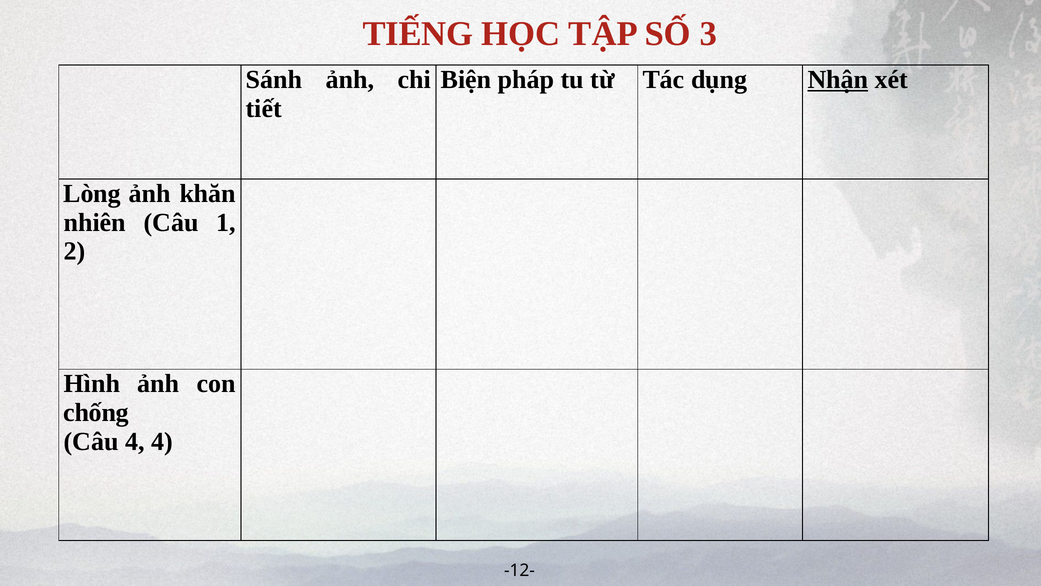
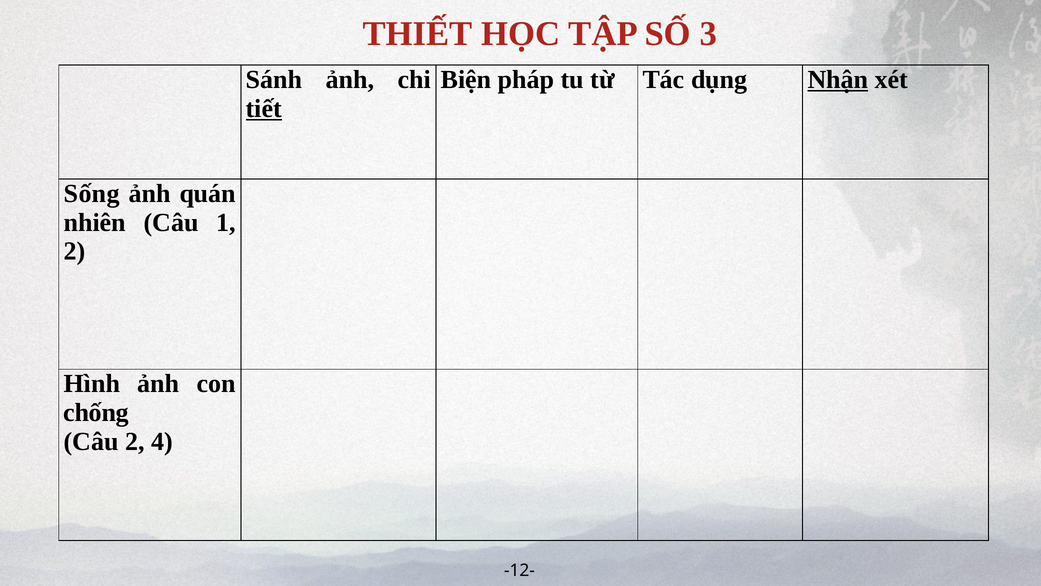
TIẾNG: TIẾNG -> THIẾT
tiết underline: none -> present
Lòng: Lòng -> Sống
khăn: khăn -> quán
Câu 4: 4 -> 2
